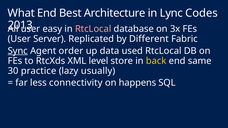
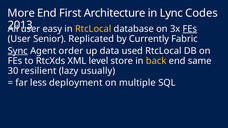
What: What -> More
Best: Best -> First
RtcLocal at (93, 29) colour: pink -> yellow
FEs at (190, 29) underline: none -> present
Server: Server -> Senior
Different: Different -> Currently
practice: practice -> resilient
connectivity: connectivity -> deployment
happens: happens -> multiple
